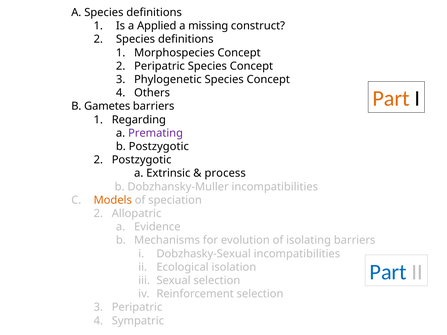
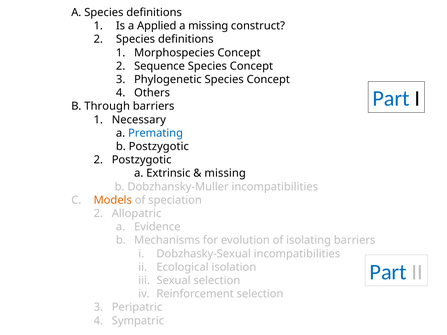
2 Peripatric: Peripatric -> Sequence
Part at (391, 99) colour: orange -> blue
Gametes: Gametes -> Through
Regarding: Regarding -> Necessary
Premating colour: purple -> blue
process at (225, 173): process -> missing
